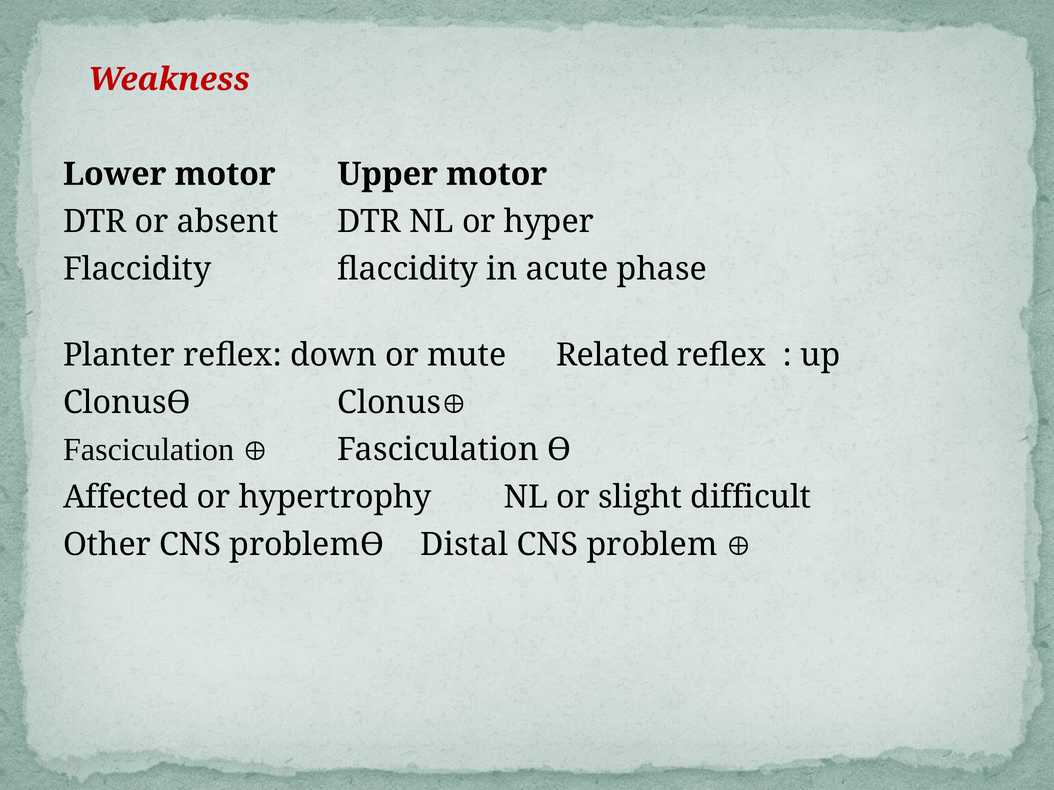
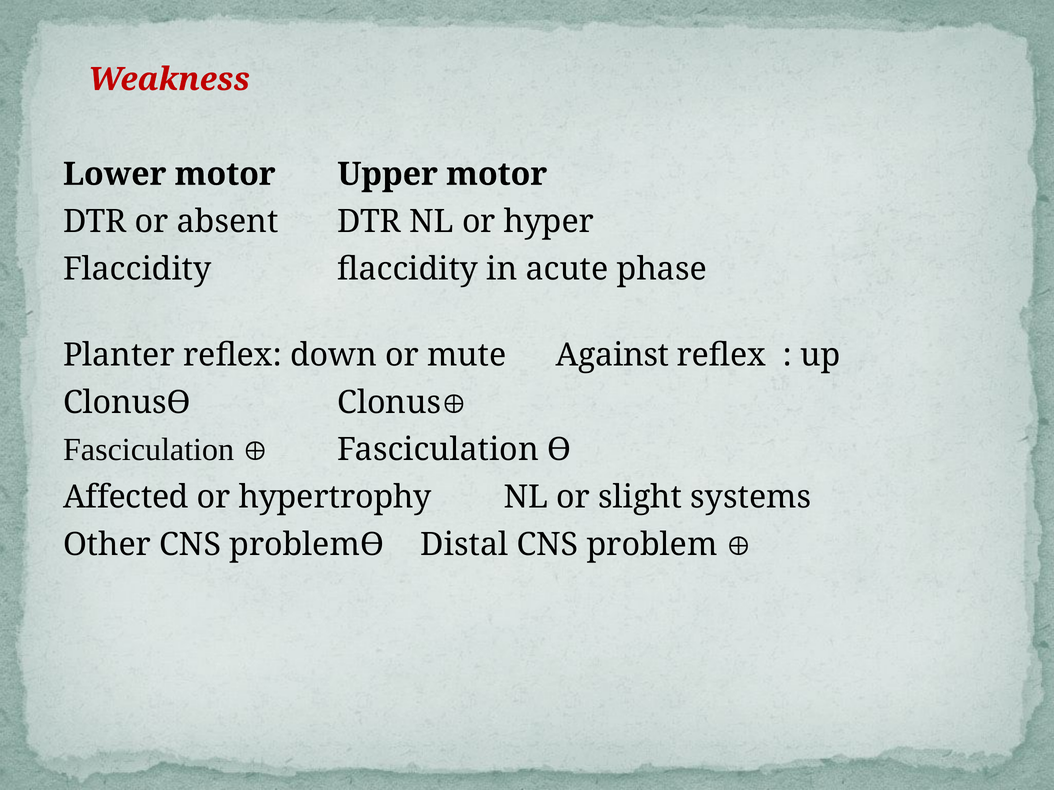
Related: Related -> Against
difficult: difficult -> systems
